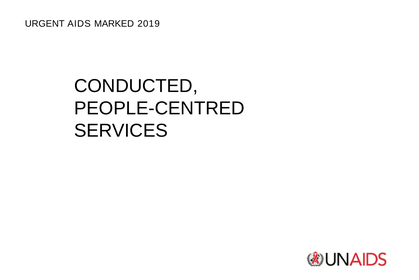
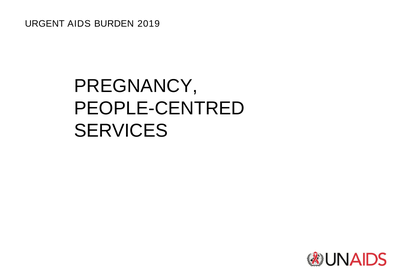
MARKED: MARKED -> BURDEN
CONDUCTED: CONDUCTED -> PREGNANCY
